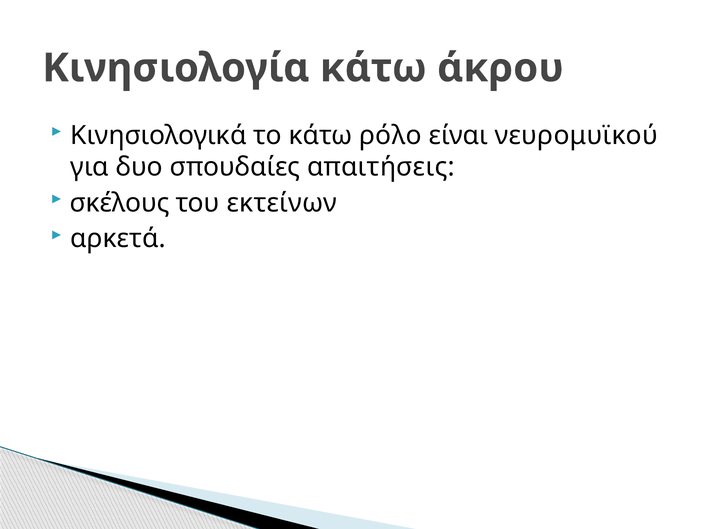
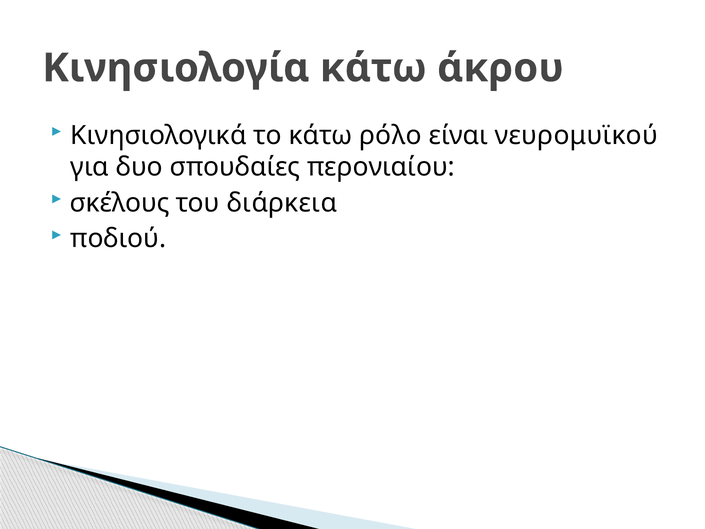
απαιτήσεις: απαιτήσεις -> περονιαίου
εκτείνων: εκτείνων -> διάρκεια
αρκετά: αρκετά -> ποδιού
